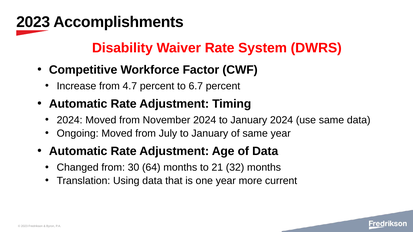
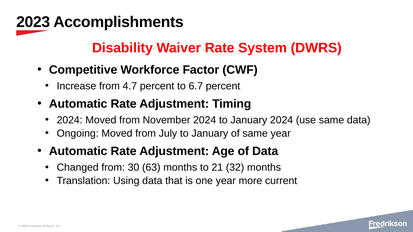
64: 64 -> 63
